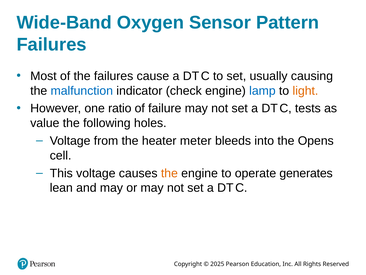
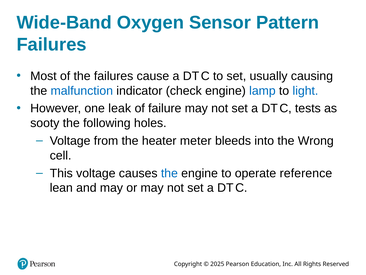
light colour: orange -> blue
ratio: ratio -> leak
value: value -> sooty
Opens: Opens -> Wrong
the at (169, 173) colour: orange -> blue
generates: generates -> reference
